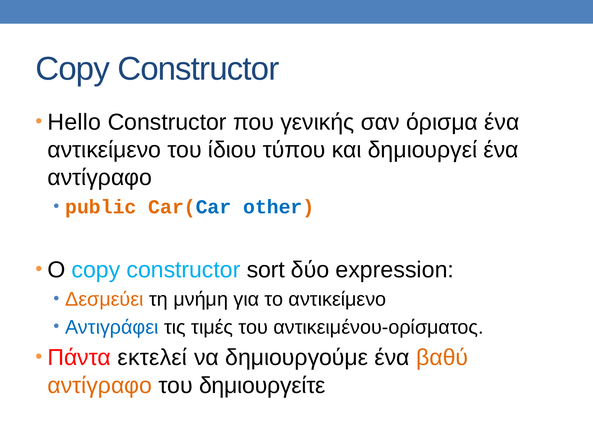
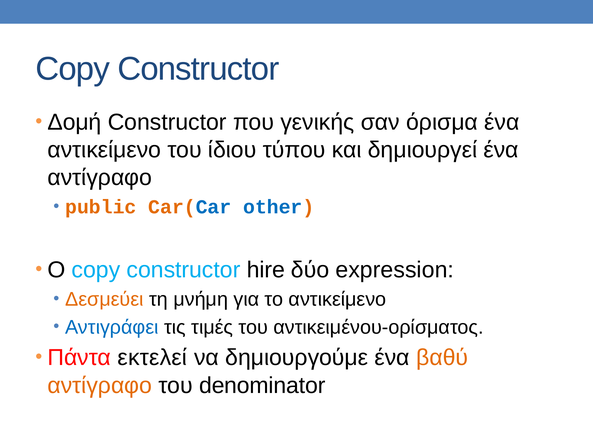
Hello: Hello -> Δομή
sort: sort -> hire
δημιουργείτε: δημιουργείτε -> denominator
